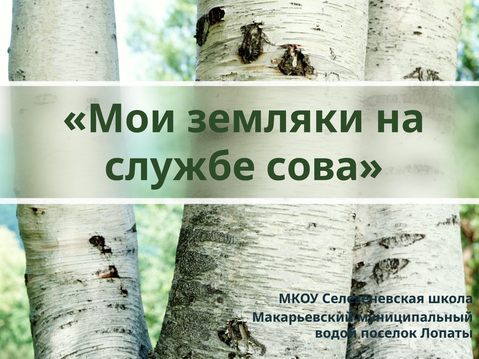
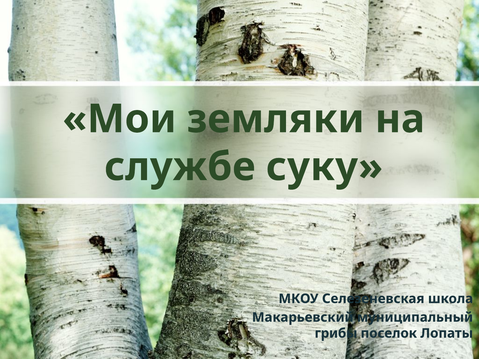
сова: сова -> суку
водой: водой -> грибы
